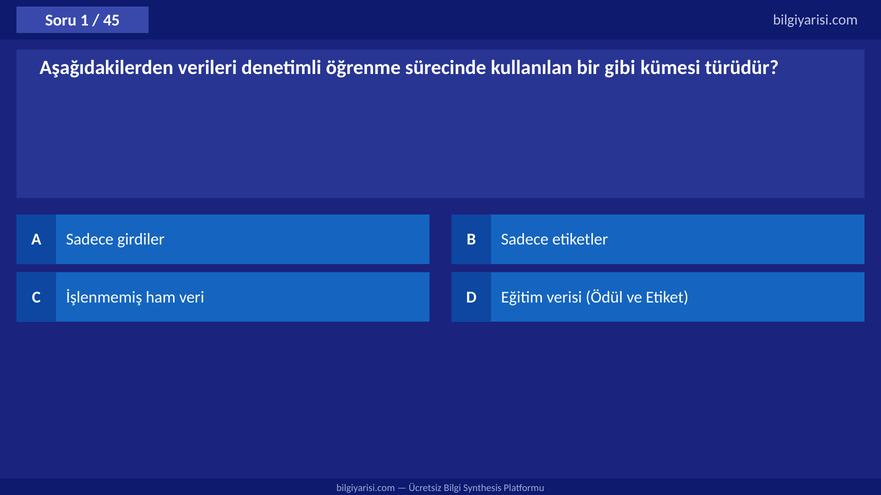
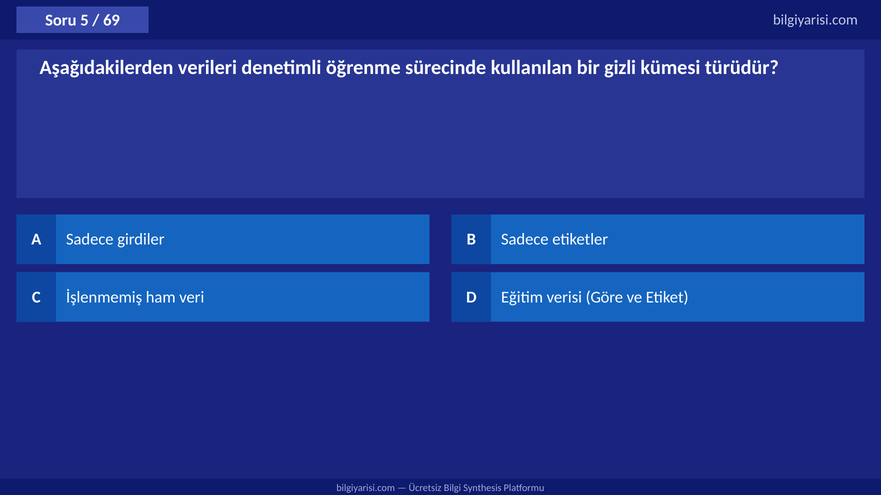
1: 1 -> 5
45: 45 -> 69
gibi: gibi -> gizli
Ödül: Ödül -> Göre
